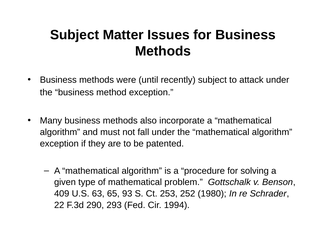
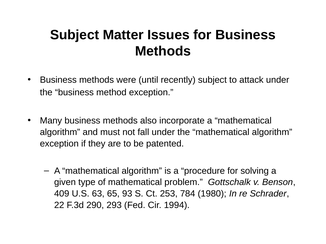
252: 252 -> 784
